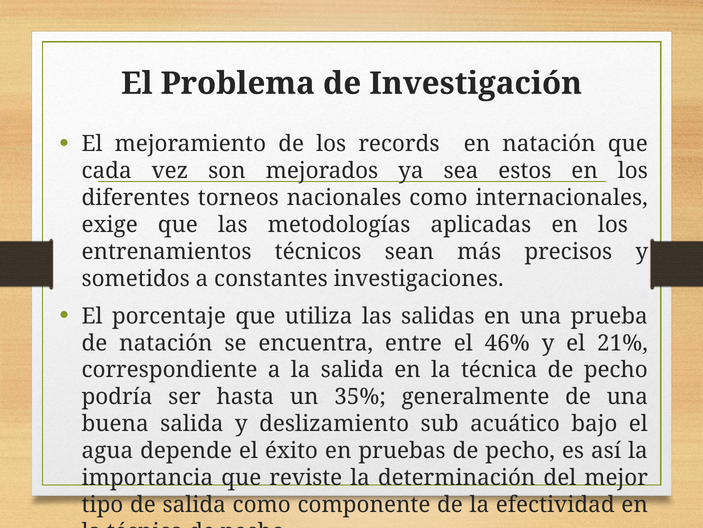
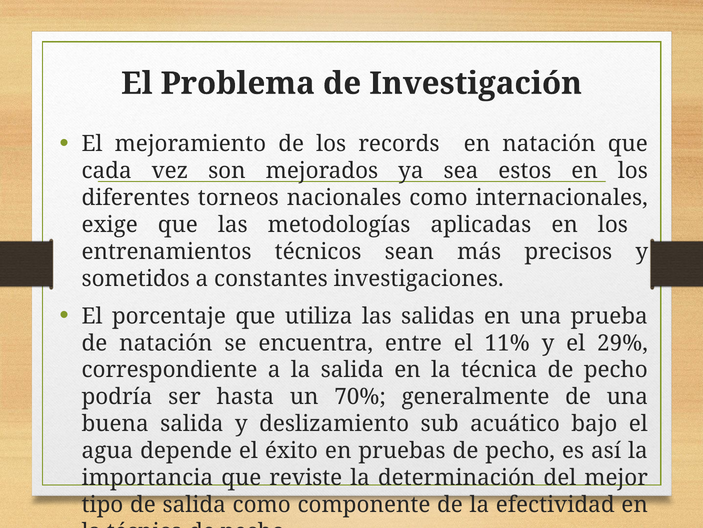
46%: 46% -> 11%
21%: 21% -> 29%
35%: 35% -> 70%
